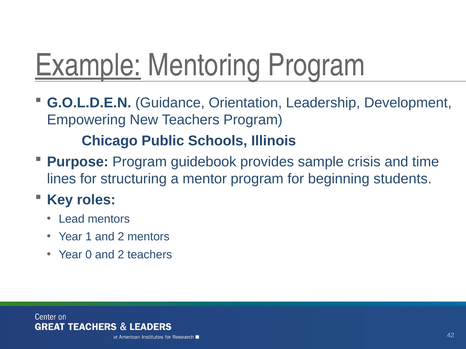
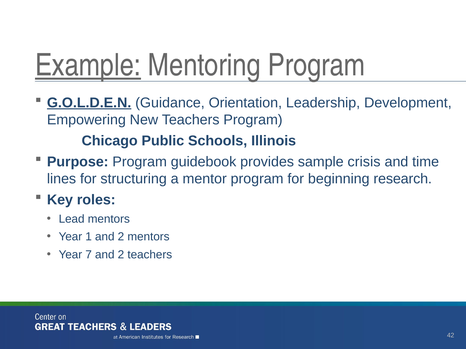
G.O.L.D.E.N underline: none -> present
students: students -> research
0: 0 -> 7
